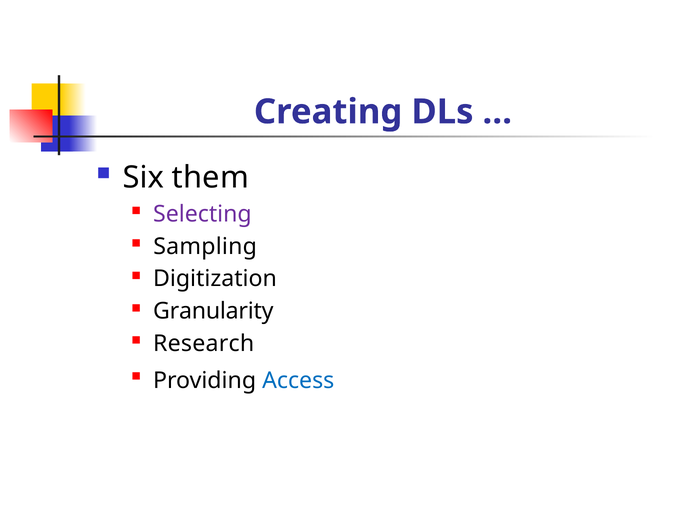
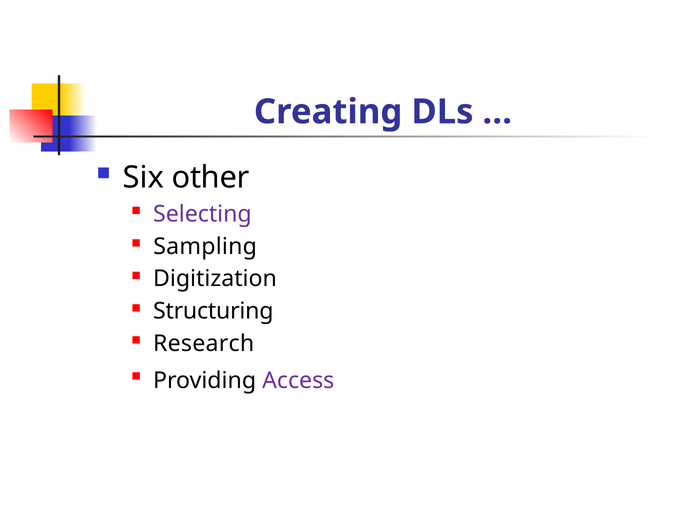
them: them -> other
Granularity: Granularity -> Structuring
Access colour: blue -> purple
